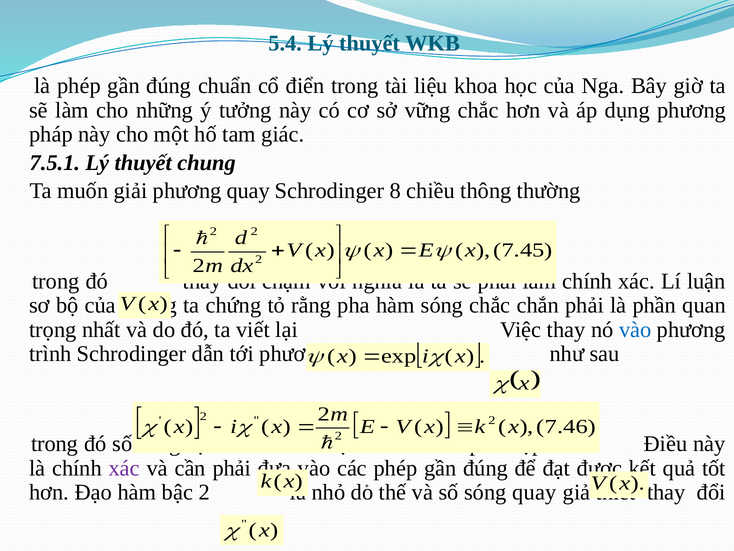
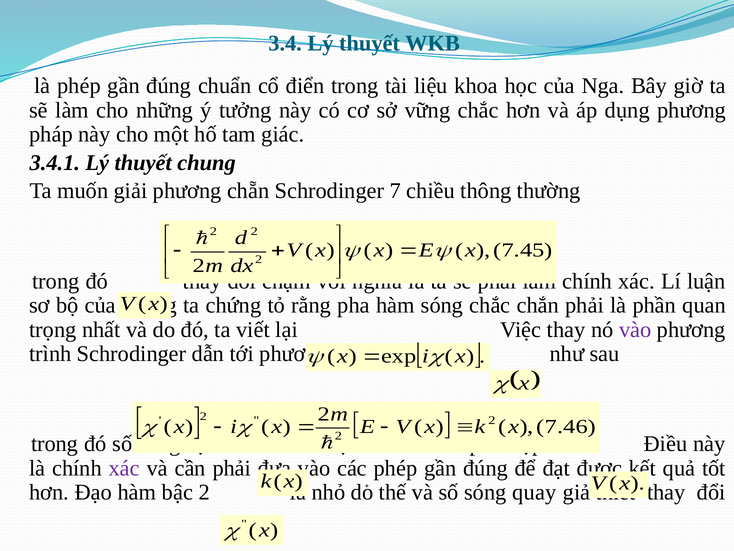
5.4: 5.4 -> 3.4
7.5.1: 7.5.1 -> 3.4.1
phương quay: quay -> chẵn
Schrodinger 8: 8 -> 7
vào at (635, 329) colour: blue -> purple
